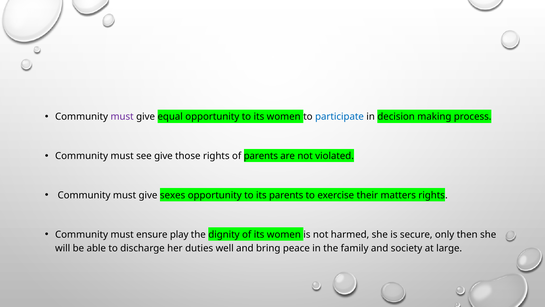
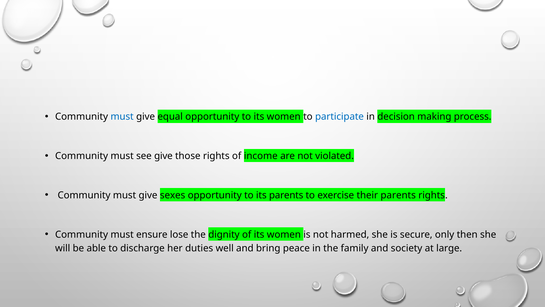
must at (122, 117) colour: purple -> blue
of parents: parents -> income
their matters: matters -> parents
play: play -> lose
